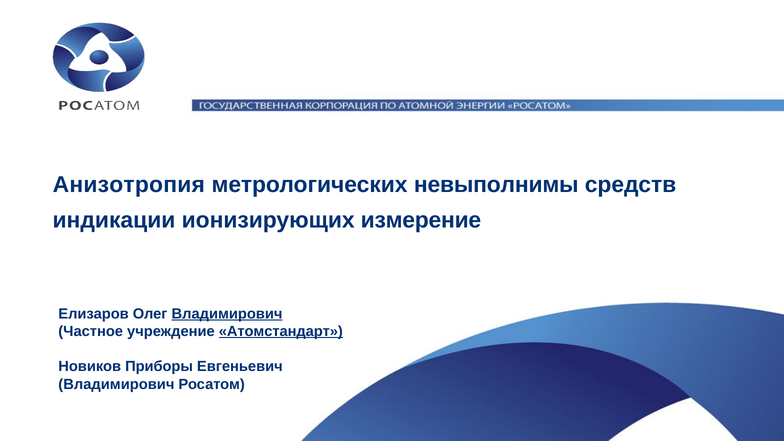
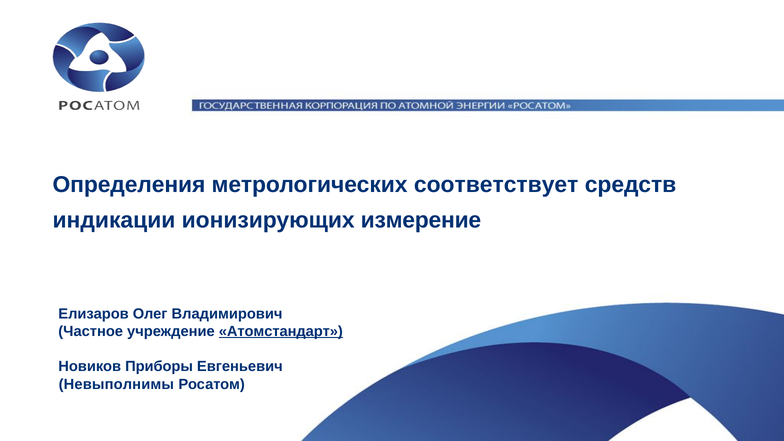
Анизотропия: Анизотропия -> Определения
невыполнимы: невыполнимы -> соответствует
Владимирович at (227, 314) underline: present -> none
Владимирович at (116, 384): Владимирович -> Невыполнимы
